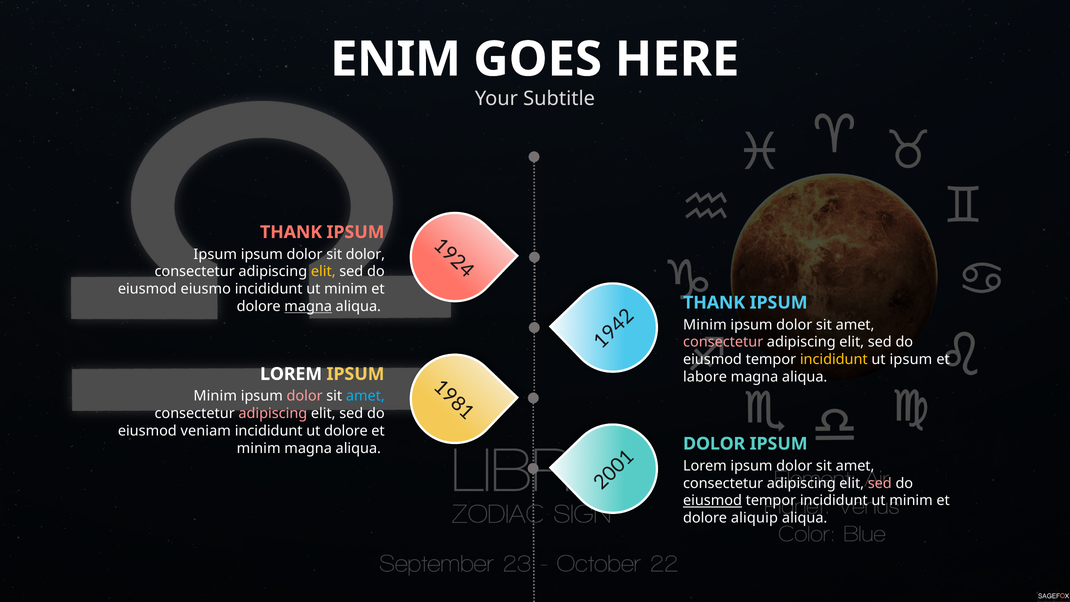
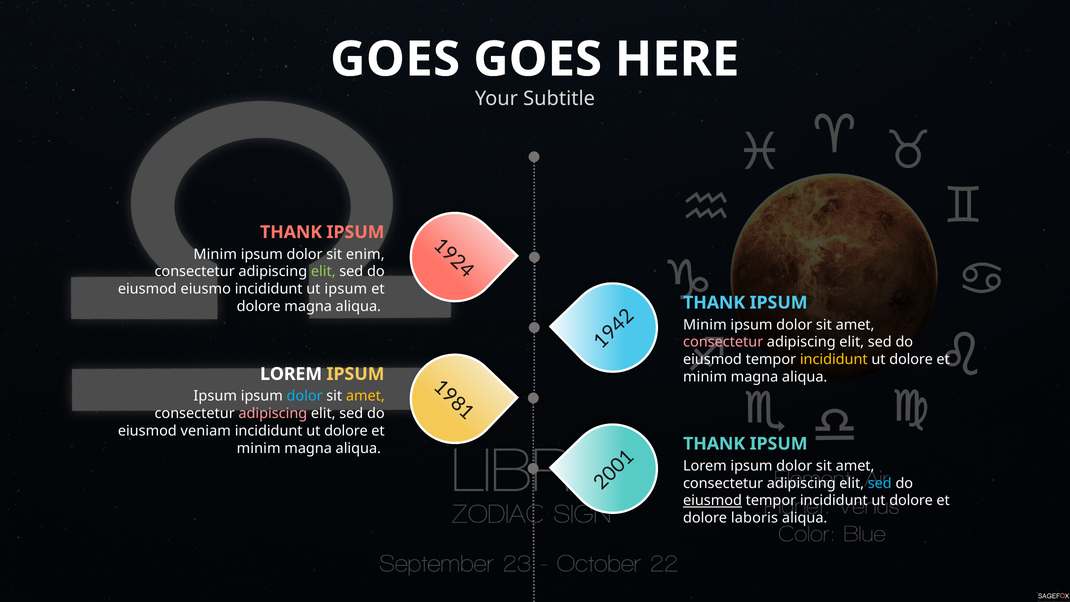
ENIM at (396, 59): ENIM -> GOES
Ipsum at (215, 254): Ipsum -> Minim
sit dolor: dolor -> enim
elit at (323, 272) colour: yellow -> light green
minim at (346, 289): minim -> ipsum
magna at (308, 306) underline: present -> none
ipsum at (911, 359): ipsum -> dolore
labore at (705, 377): labore -> minim
Minim at (215, 396): Minim -> Ipsum
dolor at (305, 396) colour: pink -> light blue
amet at (365, 396) colour: light blue -> yellow
DOLOR at (714, 444): DOLOR -> THANK
sed at (880, 483) colour: pink -> light blue
minim at (911, 501): minim -> dolore
aliquip: aliquip -> laboris
